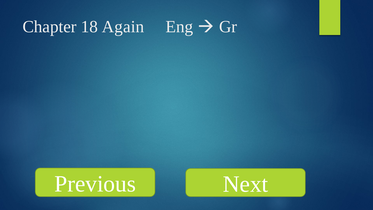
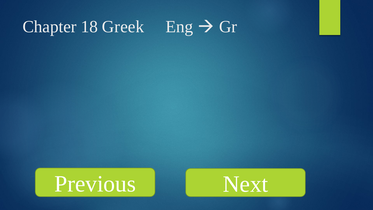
Again: Again -> Greek
